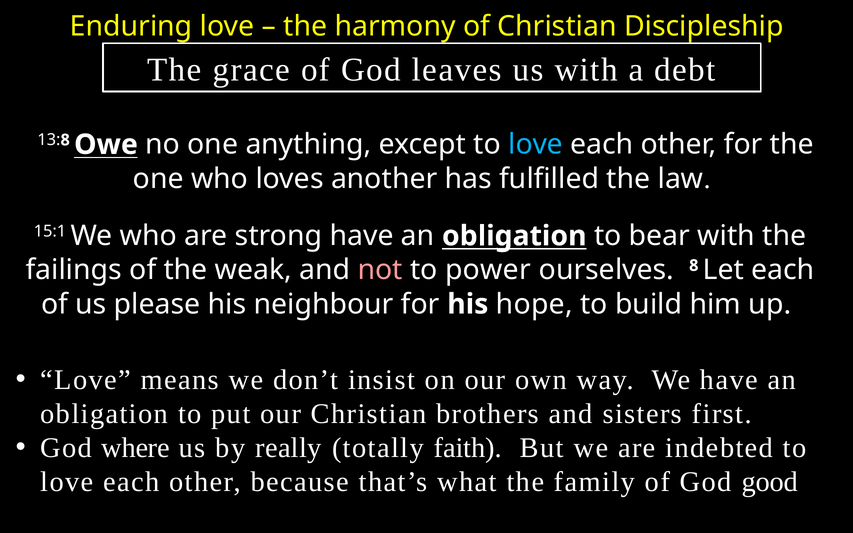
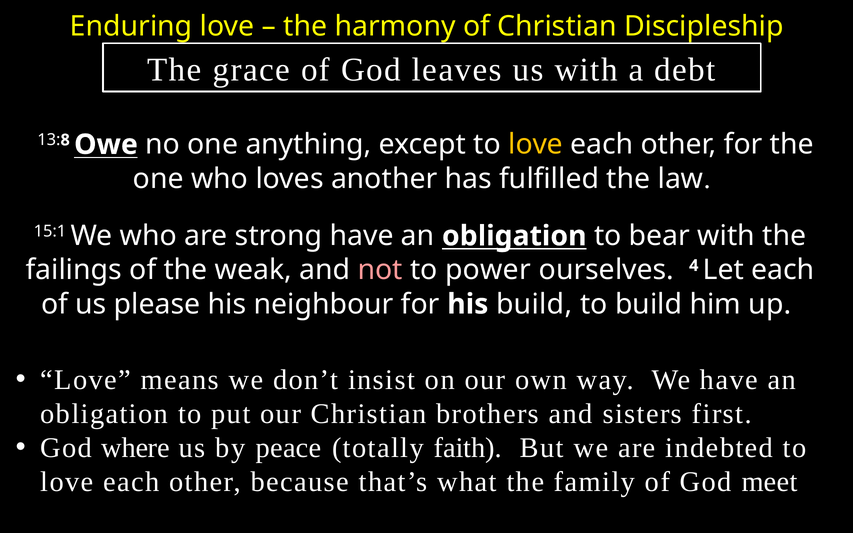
love at (536, 145) colour: light blue -> yellow
8: 8 -> 4
his hope: hope -> build
really: really -> peace
good: good -> meet
